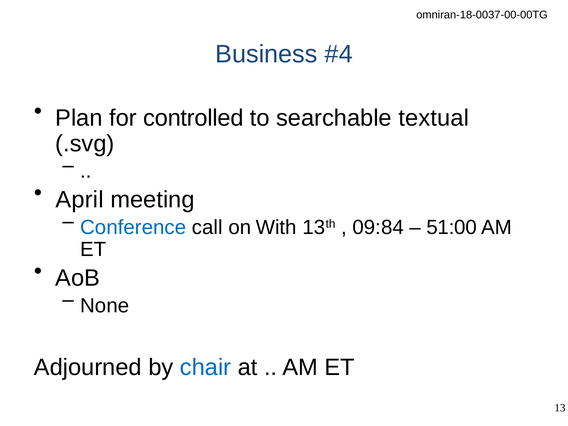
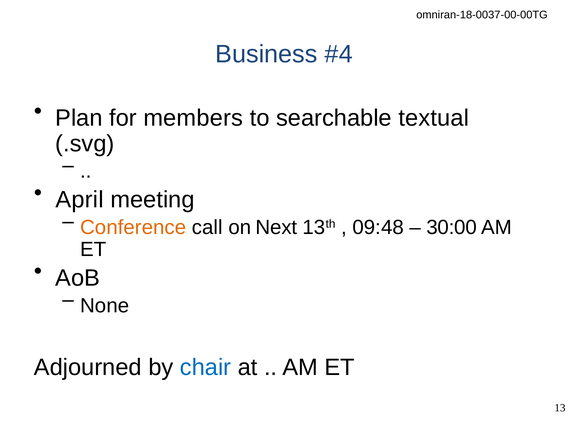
controlled: controlled -> members
Conference colour: blue -> orange
With: With -> Next
09:84: 09:84 -> 09:48
51:00: 51:00 -> 30:00
